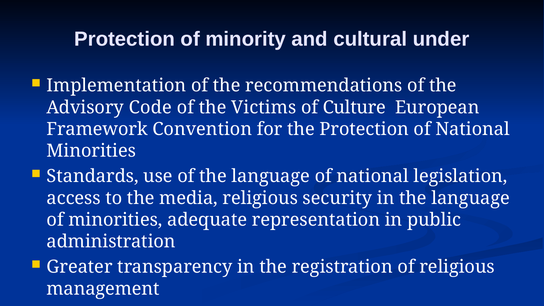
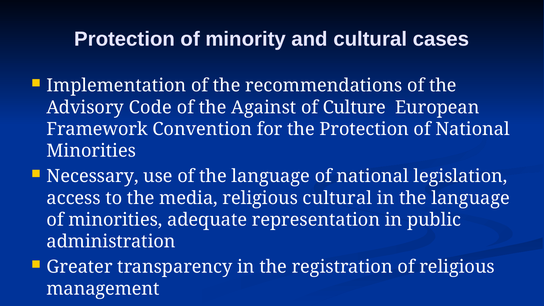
under: under -> cases
Victims: Victims -> Against
Standards: Standards -> Necessary
religious security: security -> cultural
